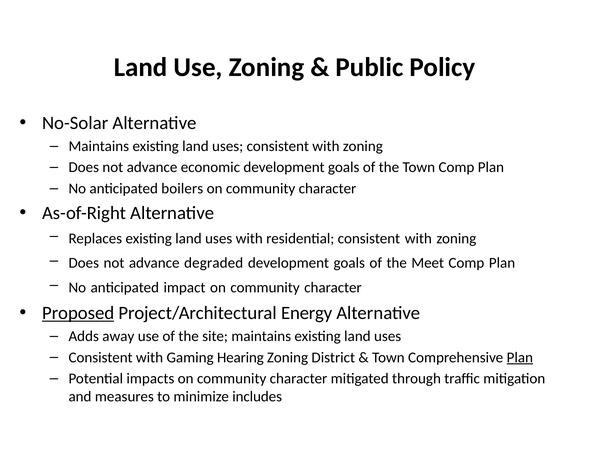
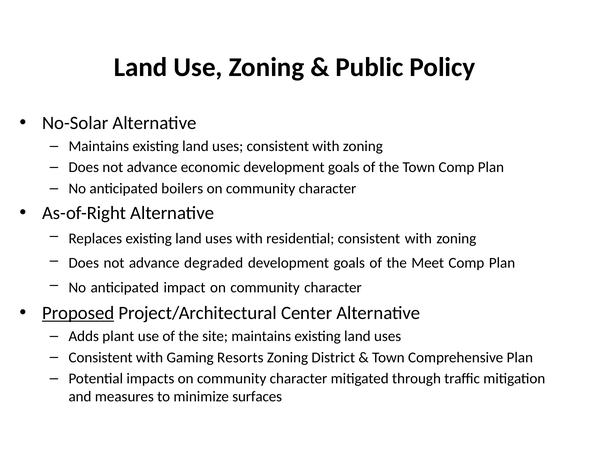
Energy: Energy -> Center
away: away -> plant
Hearing: Hearing -> Resorts
Plan at (520, 357) underline: present -> none
includes: includes -> surfaces
